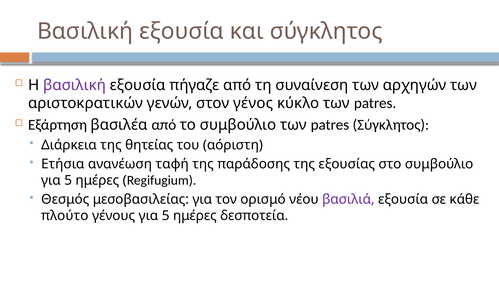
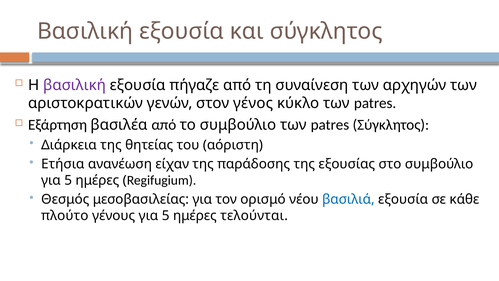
ταφή: ταφή -> είχαν
βασιλιά colour: purple -> blue
δεσποτεία: δεσποτεία -> τελούνται
